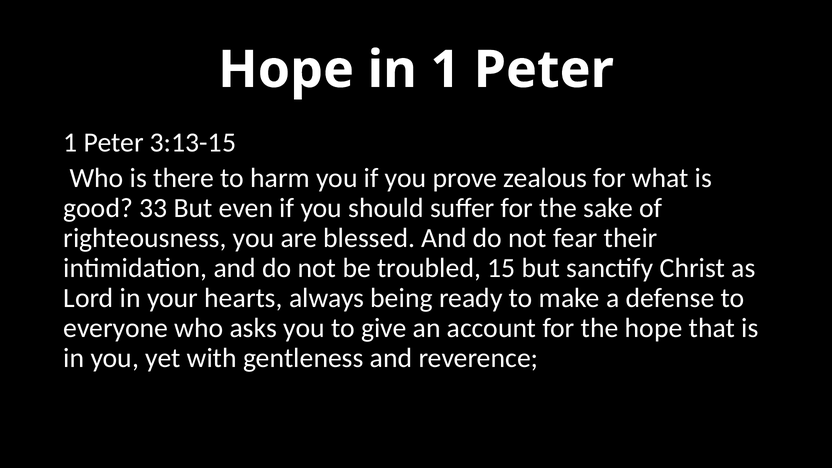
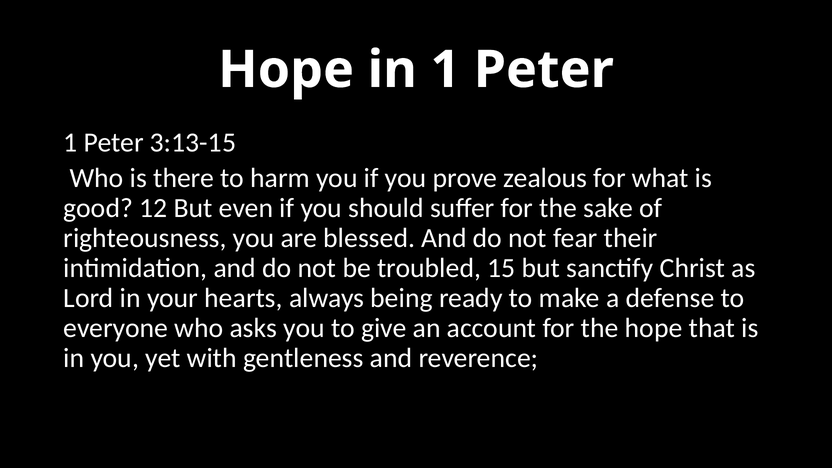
33: 33 -> 12
